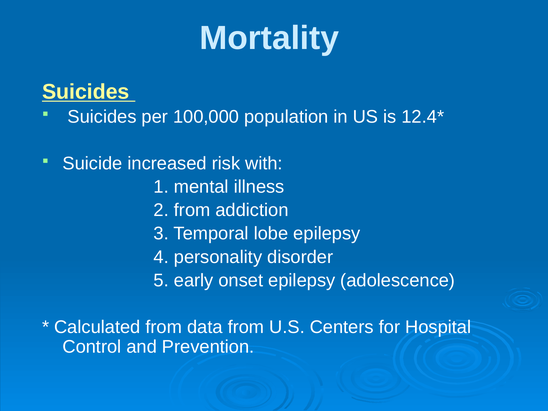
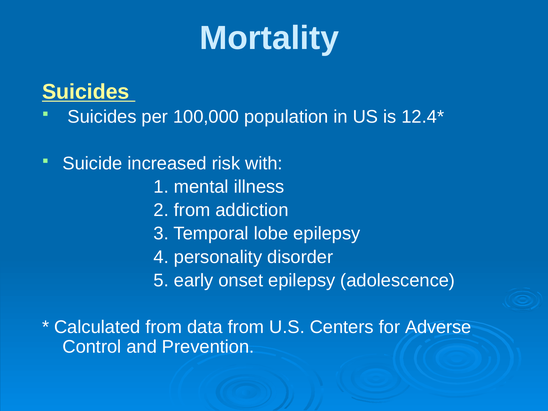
Hospital: Hospital -> Adverse
